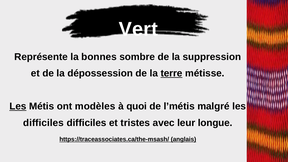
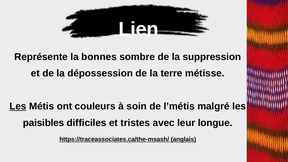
Vert: Vert -> Lien
terre underline: present -> none
modèles: modèles -> couleurs
quoi: quoi -> soin
difficiles at (43, 123): difficiles -> paisibles
